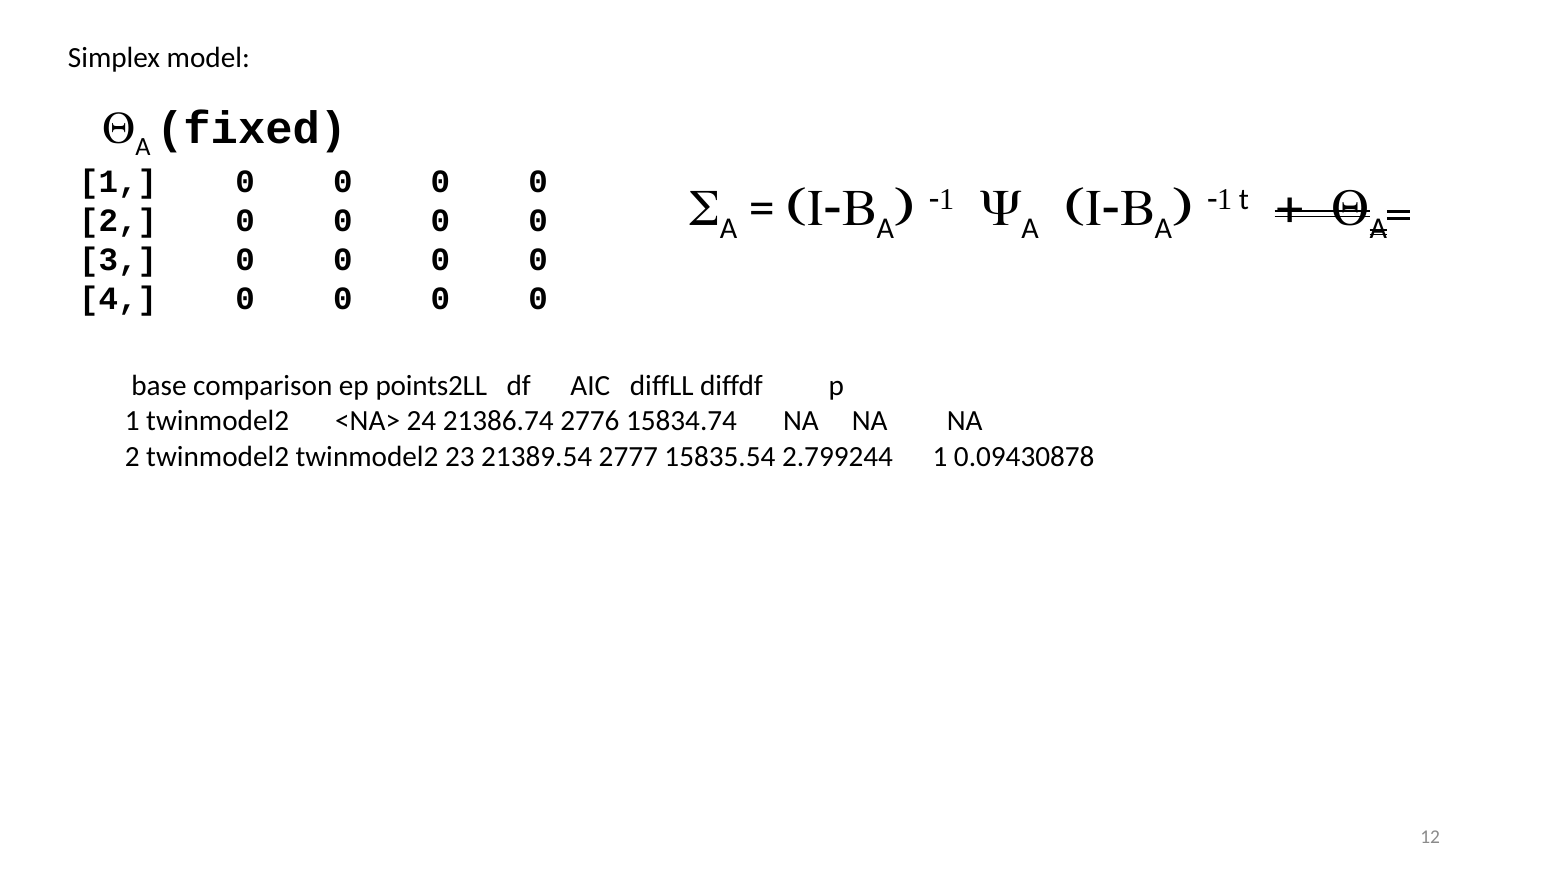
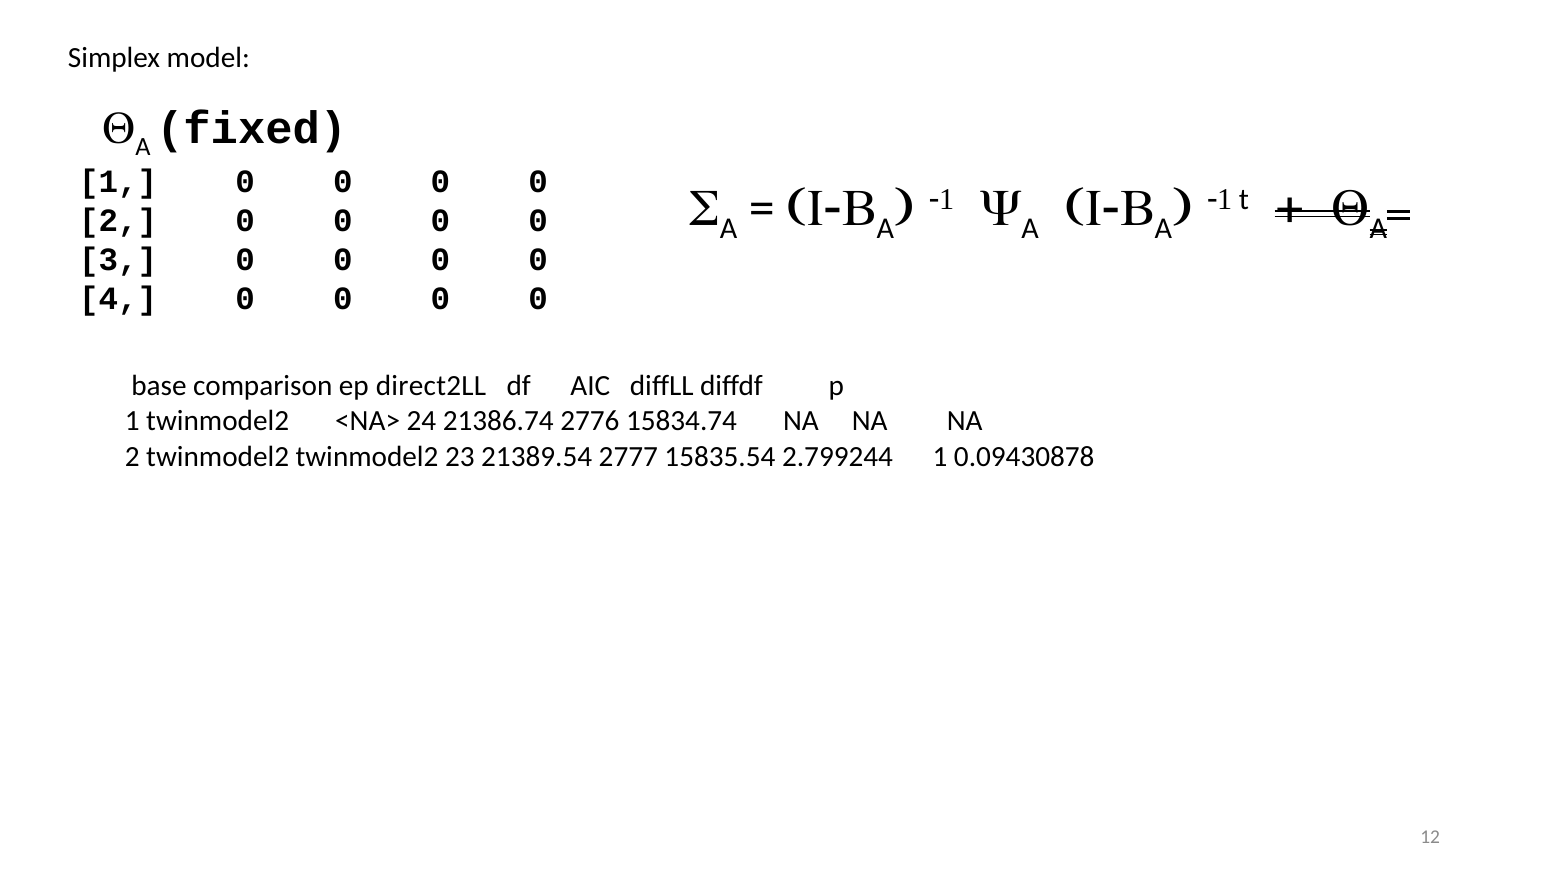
points2LL: points2LL -> direct2LL
